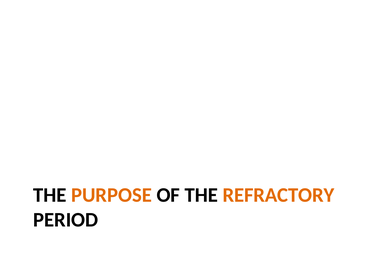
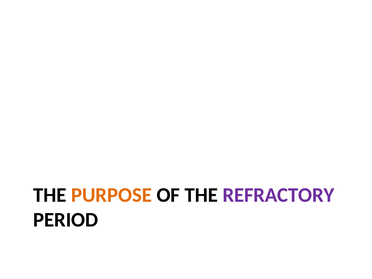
REFRACTORY colour: orange -> purple
